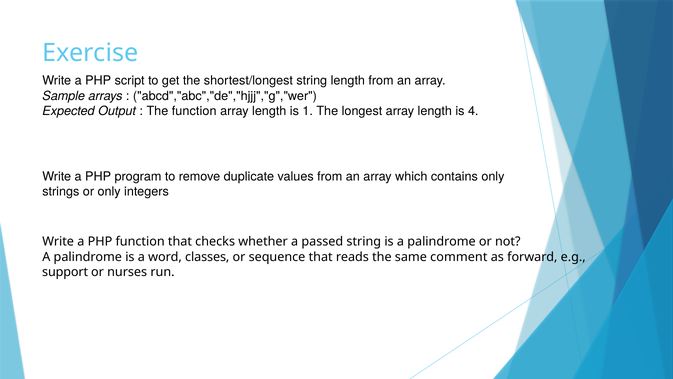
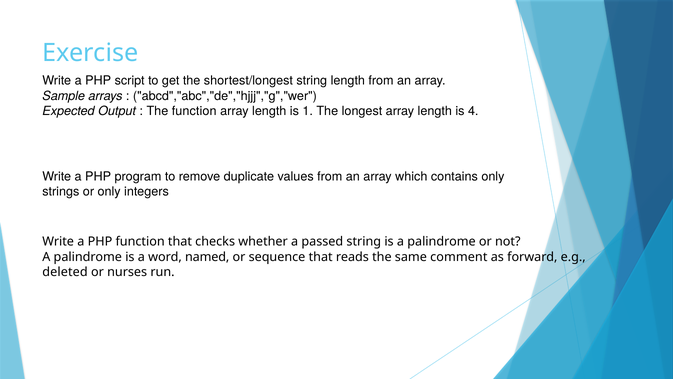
classes: classes -> named
support: support -> deleted
